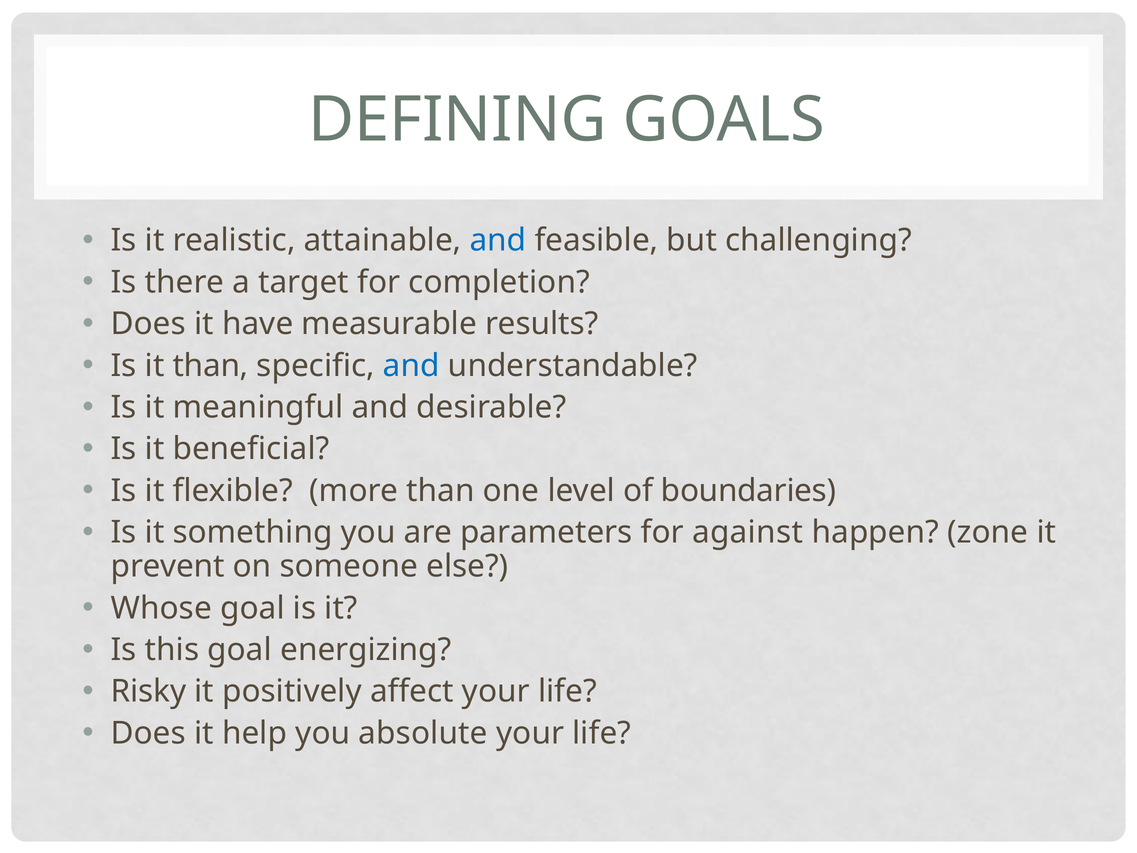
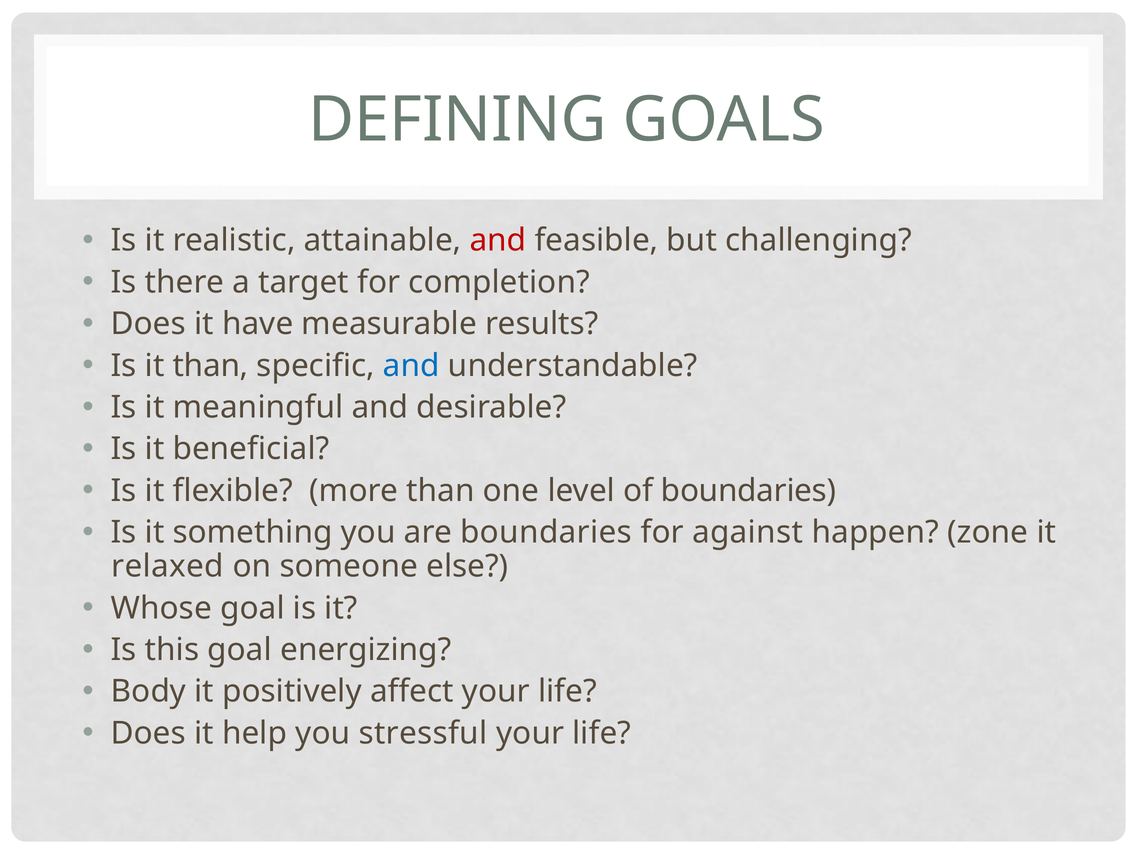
and at (498, 240) colour: blue -> red
are parameters: parameters -> boundaries
prevent: prevent -> relaxed
Risky: Risky -> Body
absolute: absolute -> stressful
